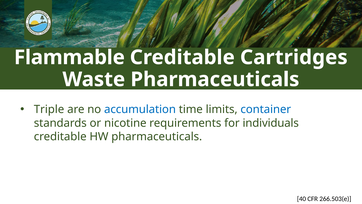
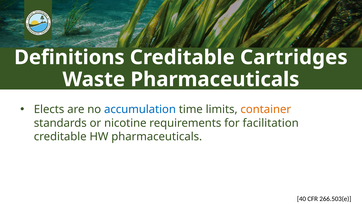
Flammable: Flammable -> Definitions
Triple: Triple -> Elects
container colour: blue -> orange
individuals: individuals -> facilitation
